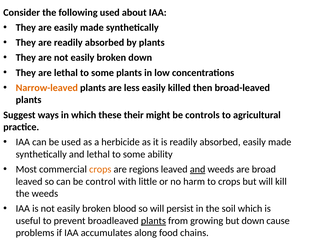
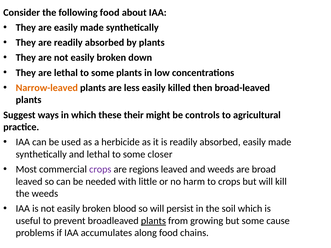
following used: used -> food
ability: ability -> closer
crops at (100, 169) colour: orange -> purple
and at (198, 169) underline: present -> none
control: control -> needed
but down: down -> some
